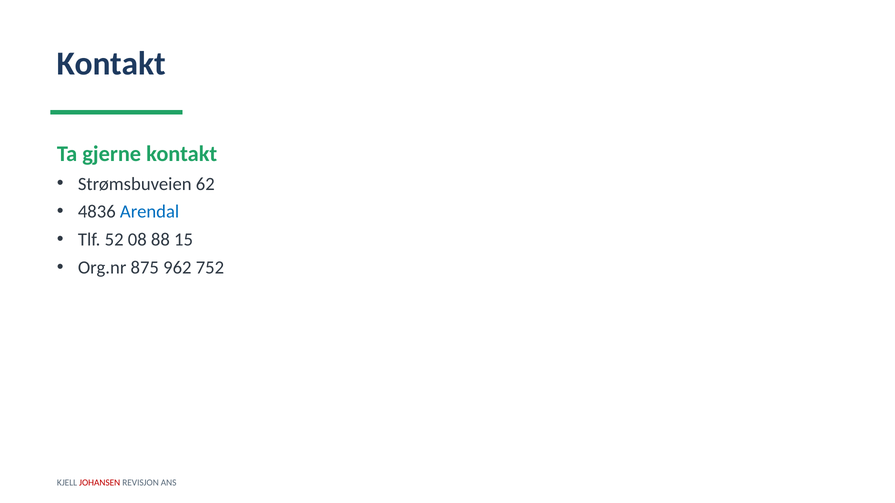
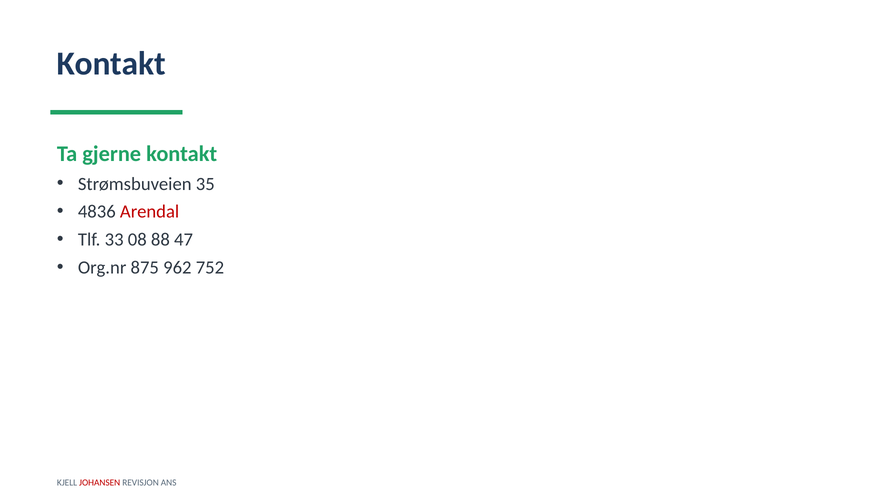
62: 62 -> 35
Arendal colour: blue -> red
52: 52 -> 33
15: 15 -> 47
